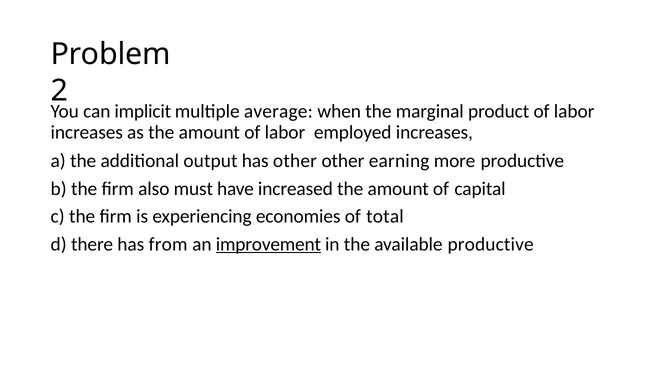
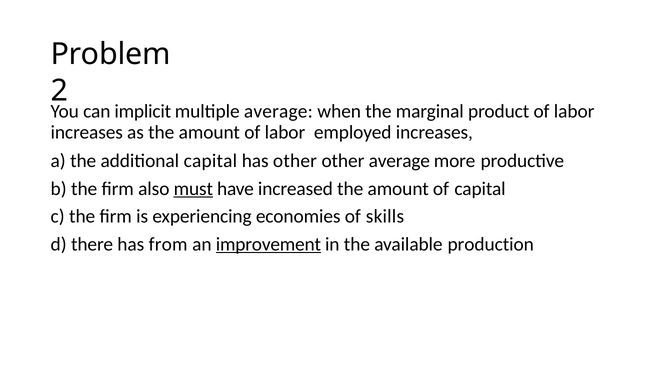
additional output: output -> capital
other earning: earning -> average
must underline: none -> present
total: total -> skills
available productive: productive -> production
